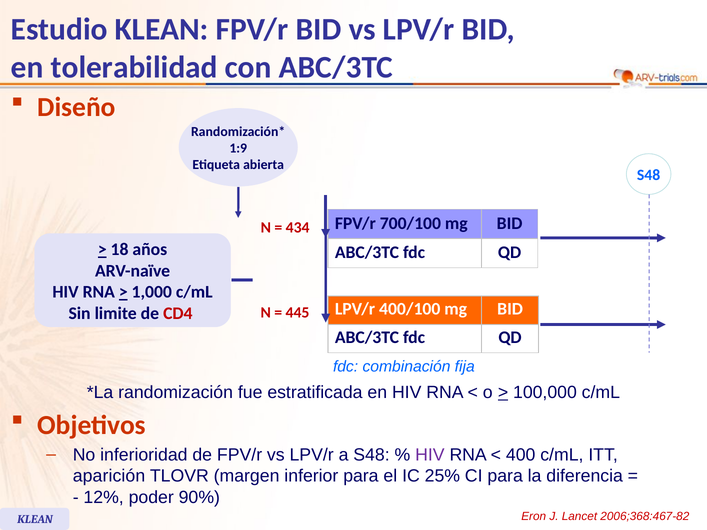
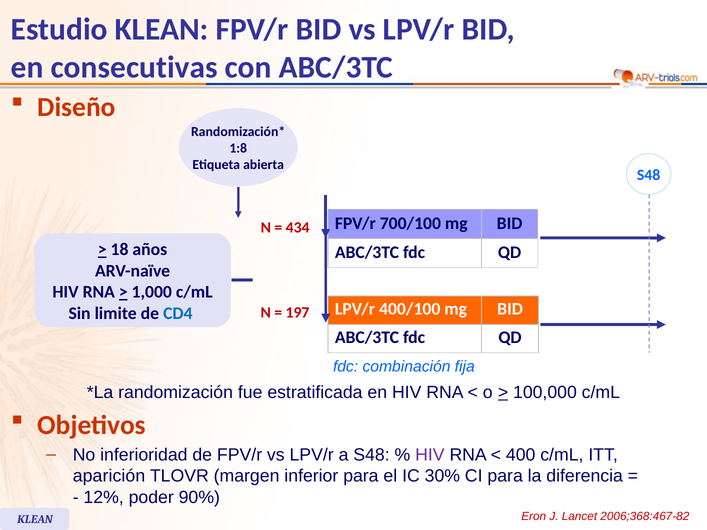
tolerabilidad: tolerabilidad -> consecutivas
1:9: 1:9 -> 1:8
445: 445 -> 197
CD4 colour: red -> blue
25%: 25% -> 30%
